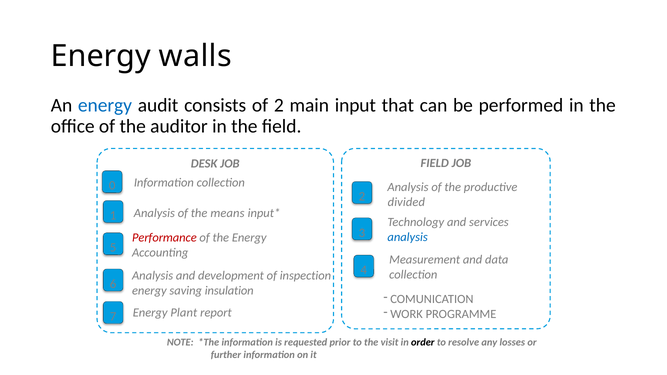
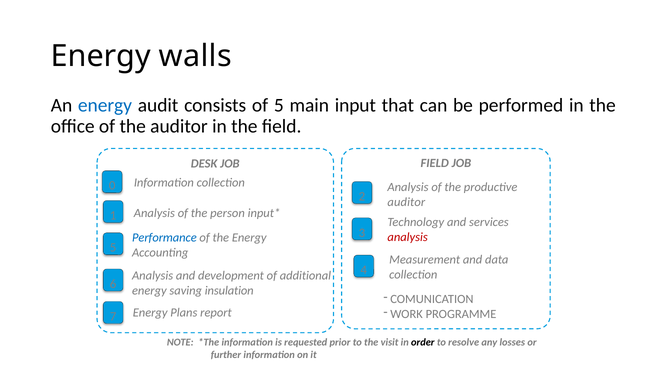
of 2: 2 -> 5
divided at (406, 202): divided -> auditor
means: means -> person
analysis at (408, 237) colour: blue -> red
Performance colour: red -> blue
inspection: inspection -> additional
Plant: Plant -> Plans
